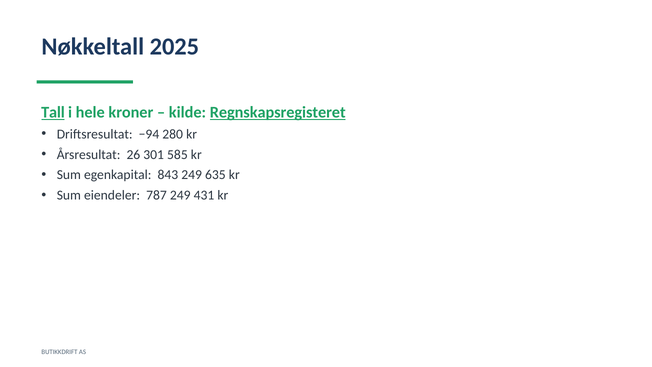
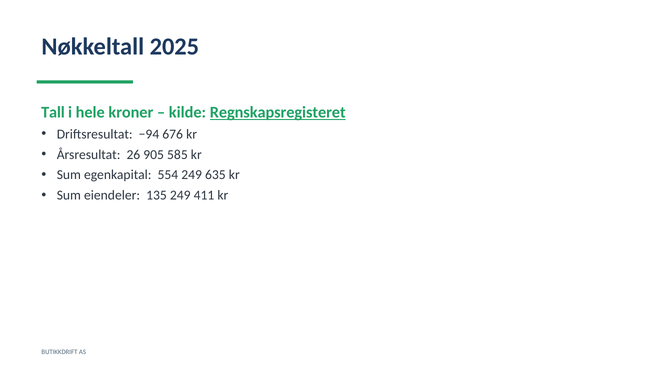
Tall underline: present -> none
280: 280 -> 676
301: 301 -> 905
843: 843 -> 554
787: 787 -> 135
431: 431 -> 411
